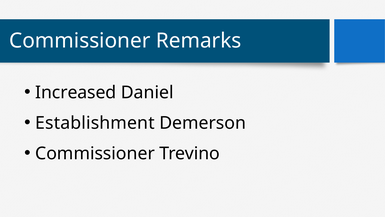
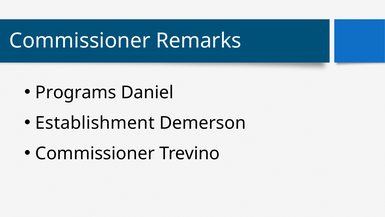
Increased: Increased -> Programs
